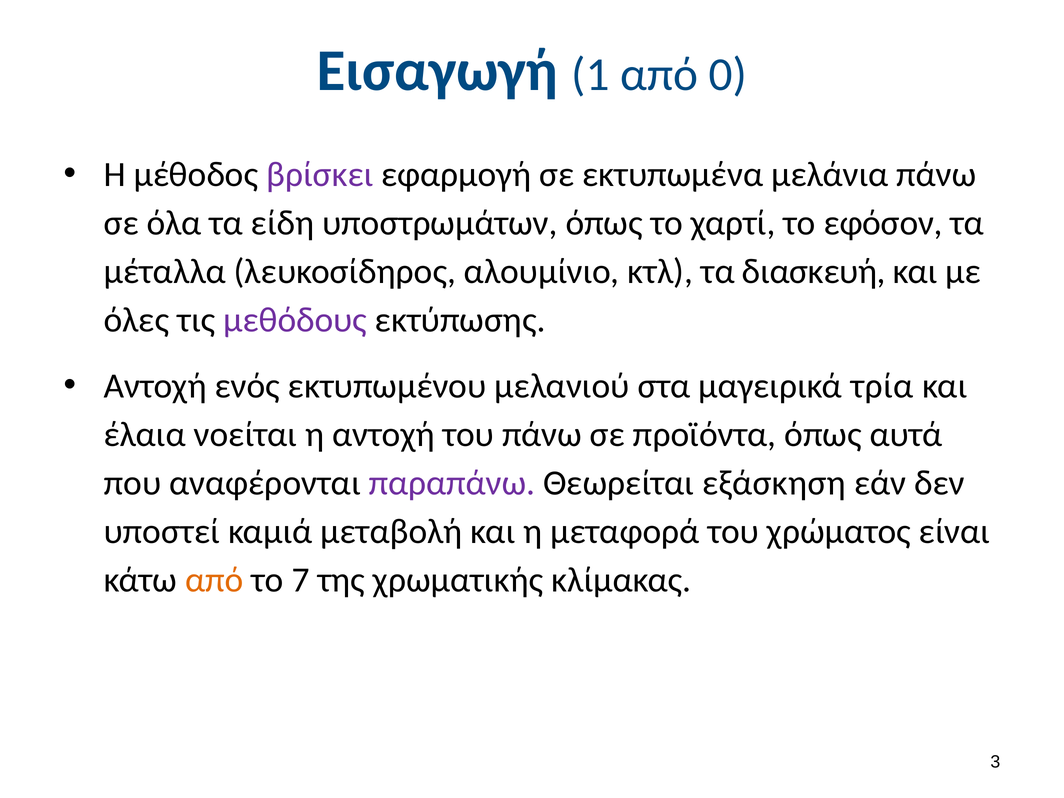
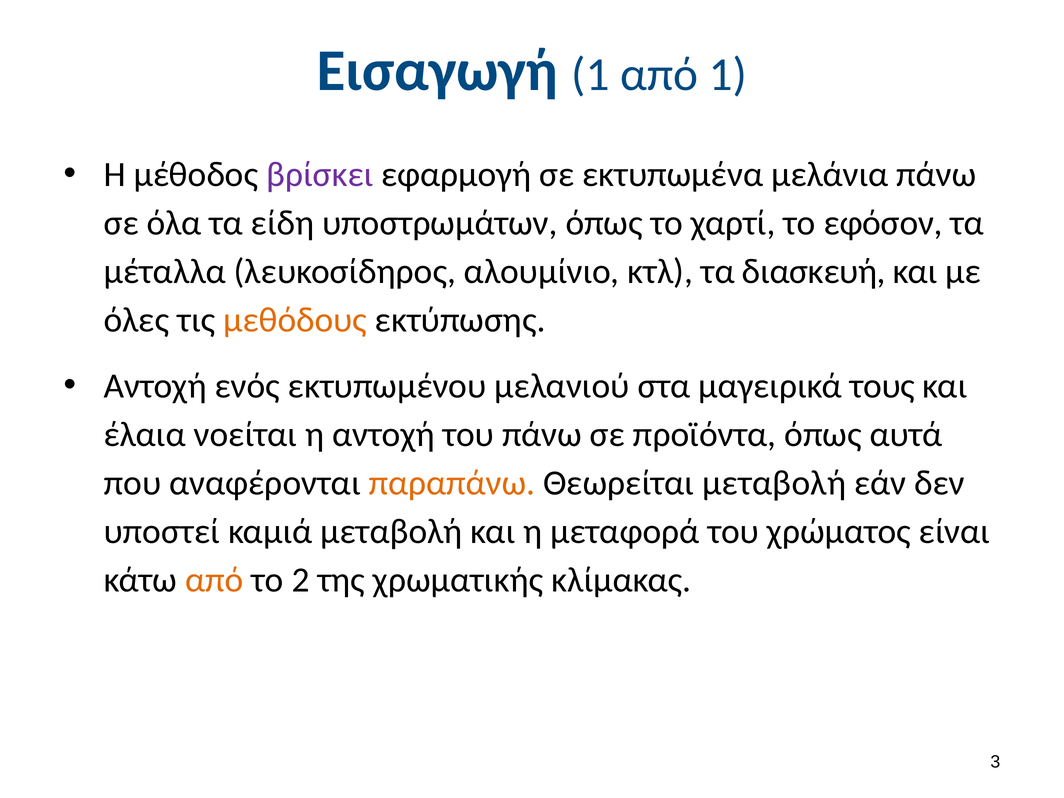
από 0: 0 -> 1
μεθόδους colour: purple -> orange
τρία: τρία -> τους
παραπάνω colour: purple -> orange
Θεωρείται εξάσκηση: εξάσκηση -> μεταβολή
7: 7 -> 2
